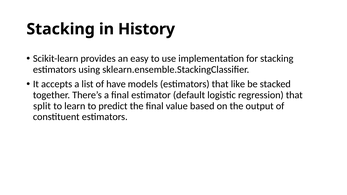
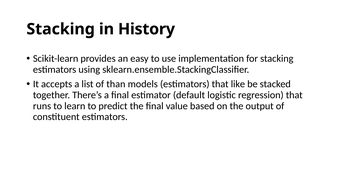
have: have -> than
split: split -> runs
